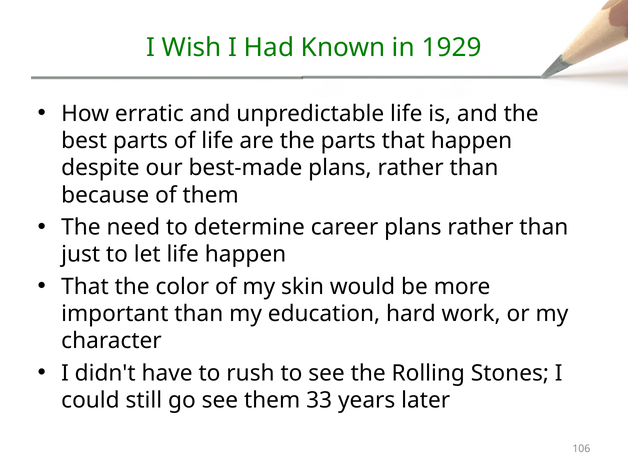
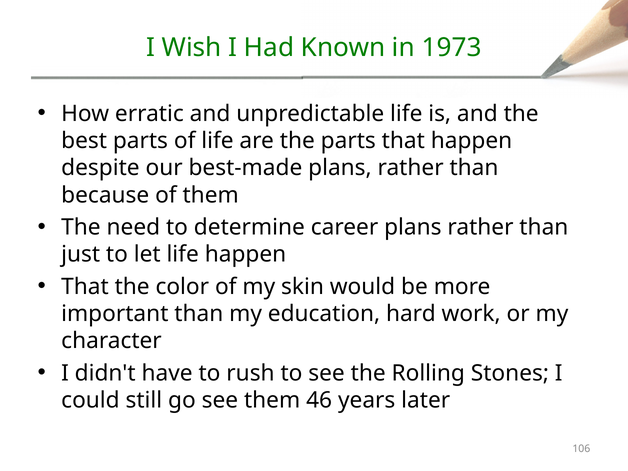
1929: 1929 -> 1973
33: 33 -> 46
